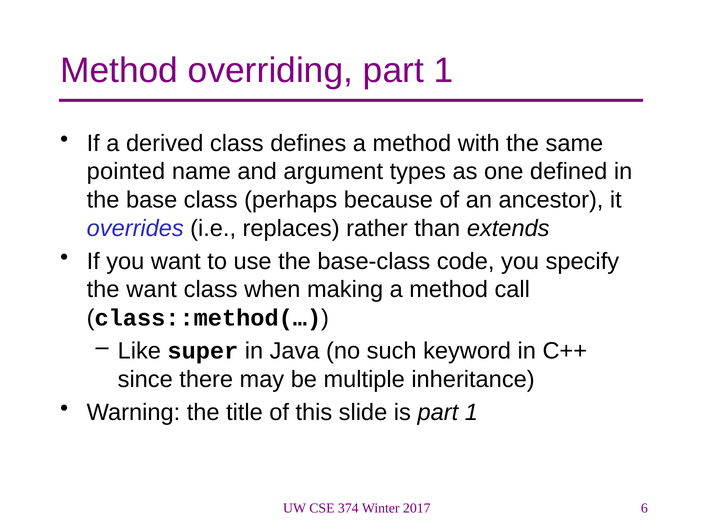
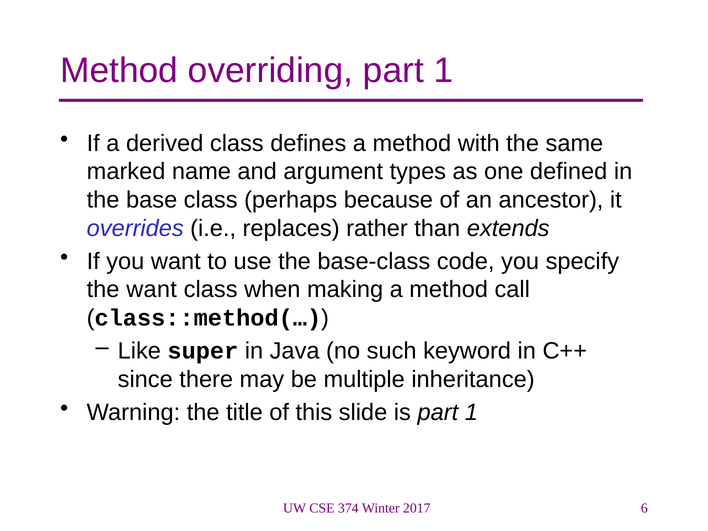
pointed: pointed -> marked
